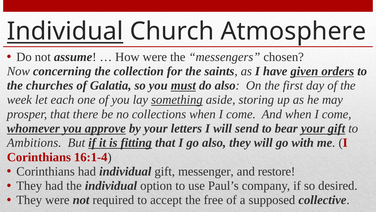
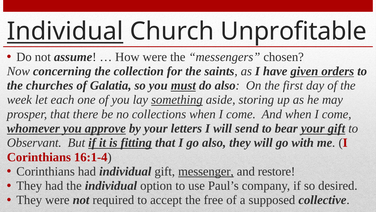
Atmosphere: Atmosphere -> Unprofitable
Ambitions: Ambitions -> Observant
messenger underline: none -> present
